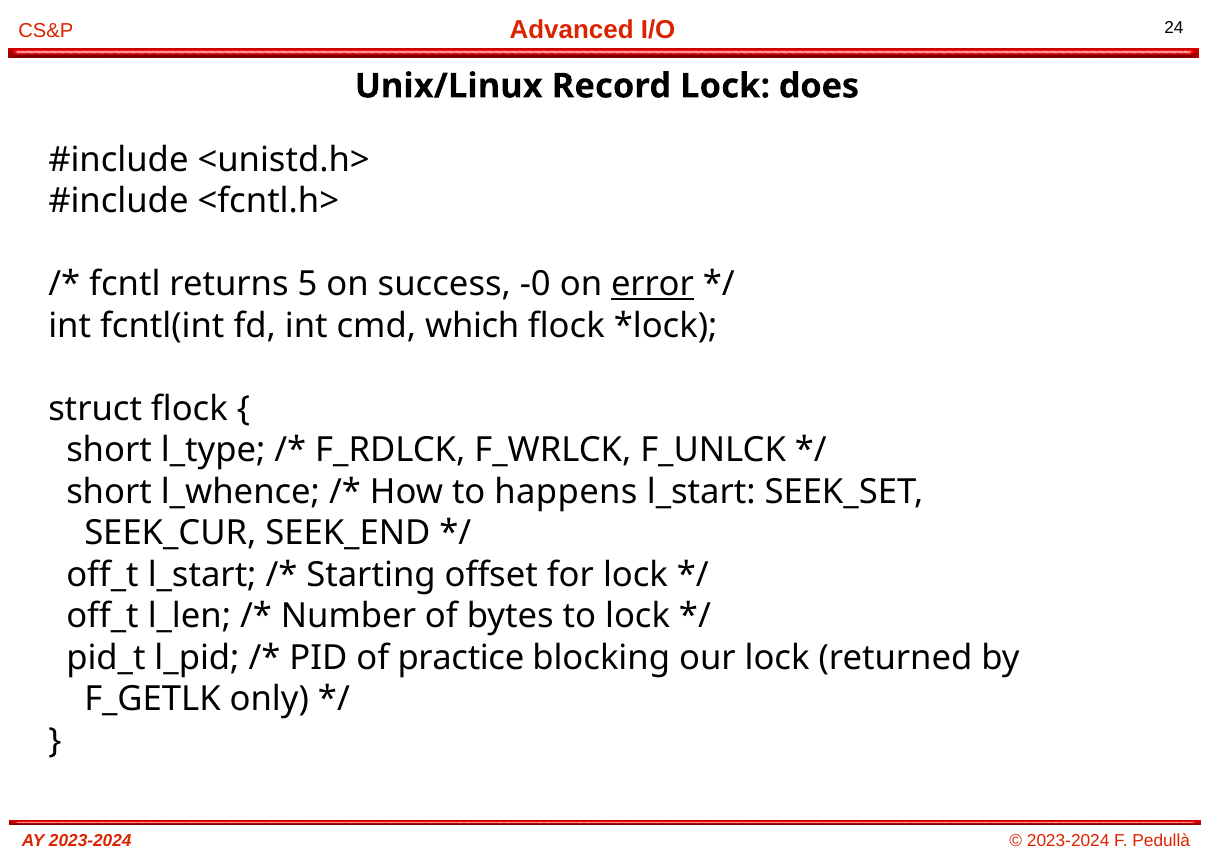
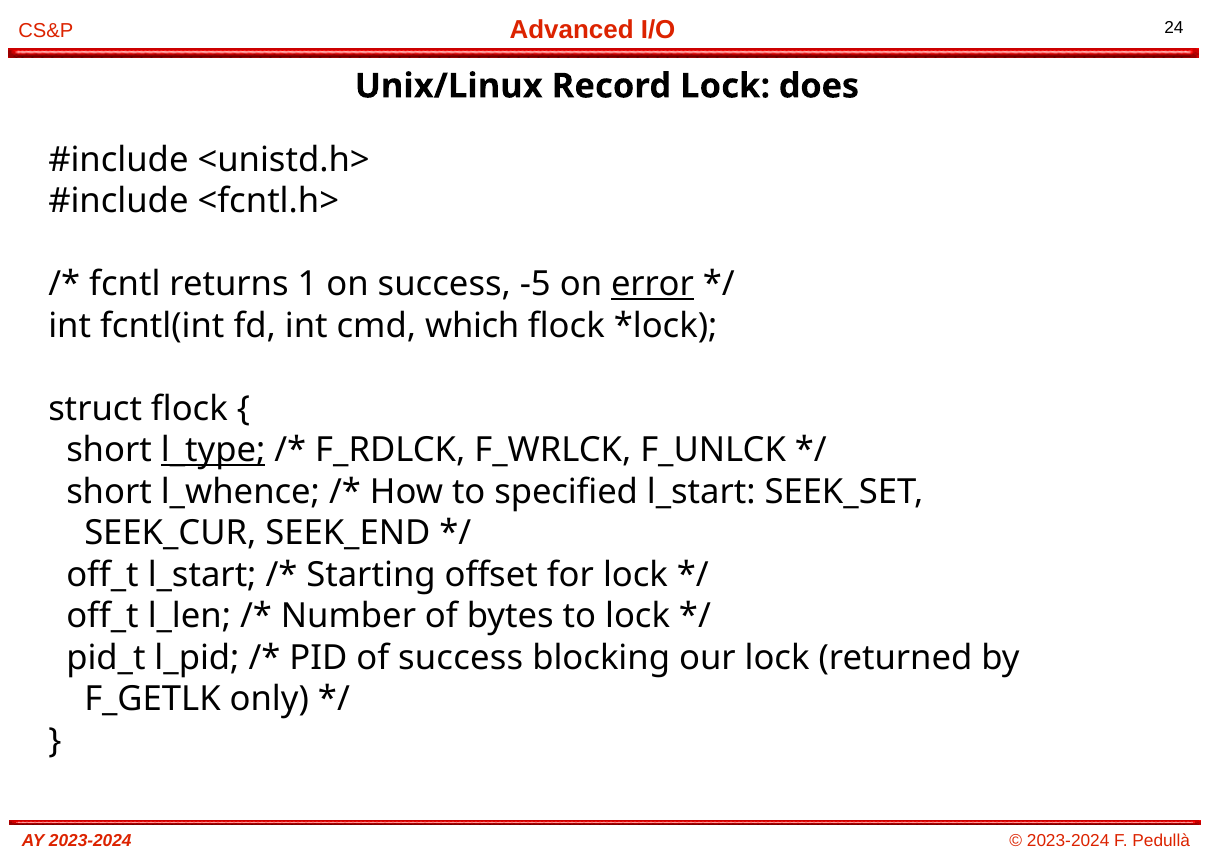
5: 5 -> 1
-0: -0 -> -5
l_type underline: none -> present
happens: happens -> specified
of practice: practice -> success
